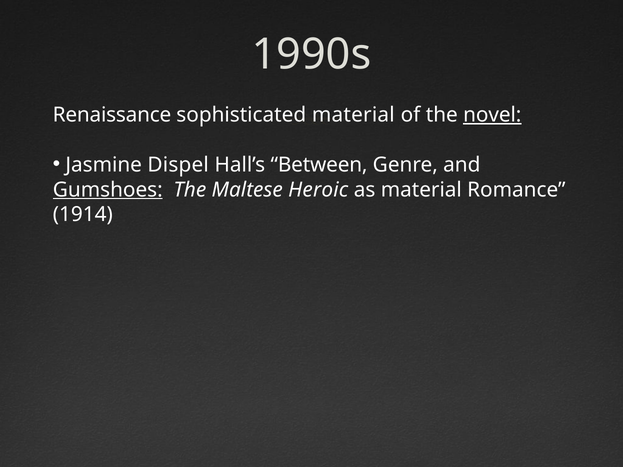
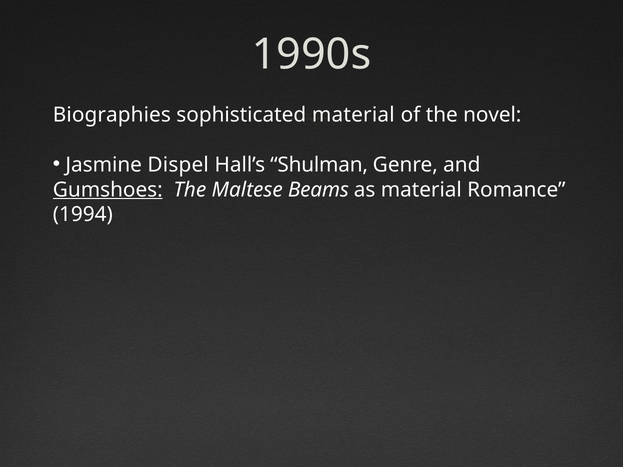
Renaissance: Renaissance -> Biographies
novel underline: present -> none
Between: Between -> Shulman
Heroic: Heroic -> Beams
1914: 1914 -> 1994
